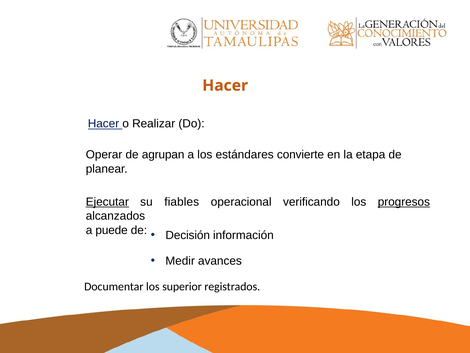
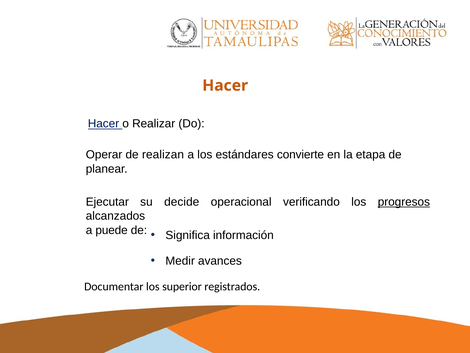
agrupan: agrupan -> realizan
Ejecutar underline: present -> none
fiables: fiables -> decide
Decisión: Decisión -> Significa
